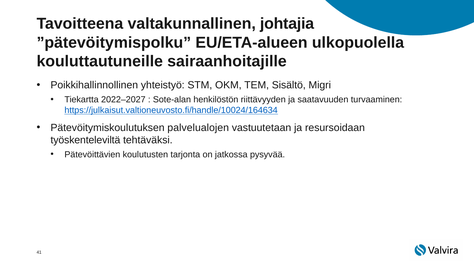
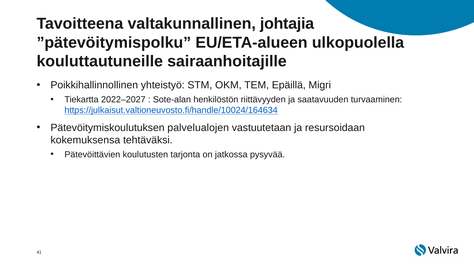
Sisältö: Sisältö -> Epäillä
työskenteleviltä: työskenteleviltä -> kokemuksensa
